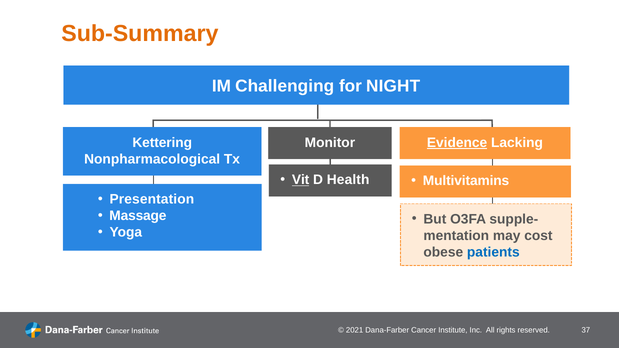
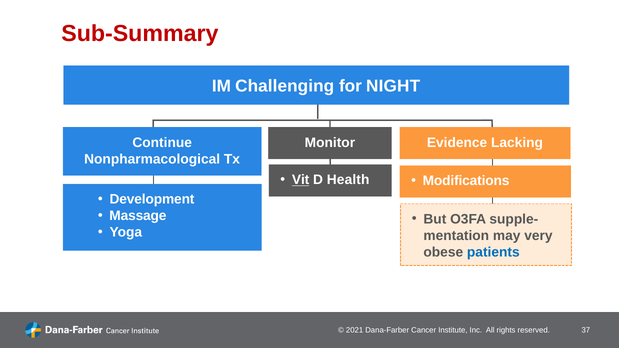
Sub-Summary colour: orange -> red
Kettering: Kettering -> Continue
Evidence underline: present -> none
Multivitamins: Multivitamins -> Modifications
Presentation: Presentation -> Development
cost: cost -> very
